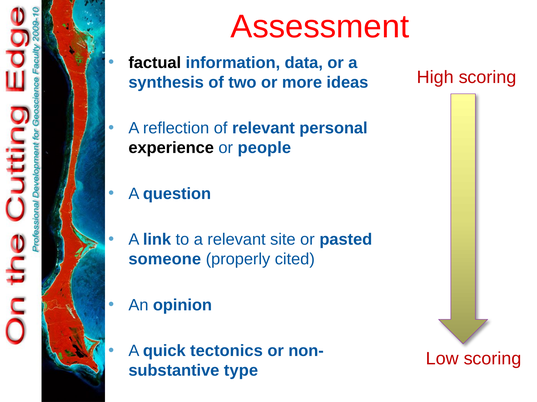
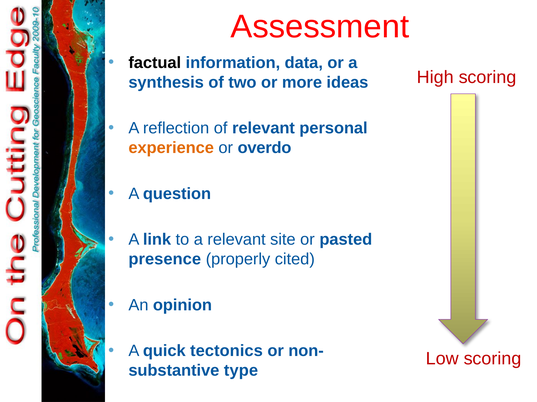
experience colour: black -> orange
people: people -> overdo
someone: someone -> presence
